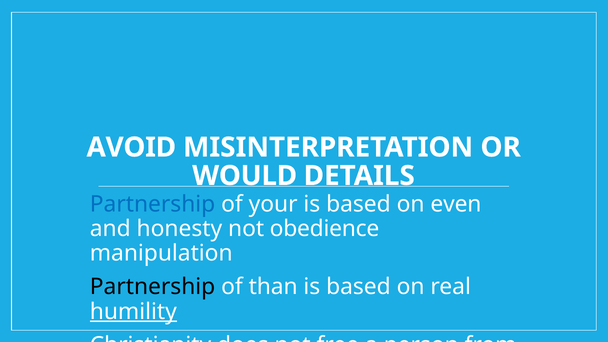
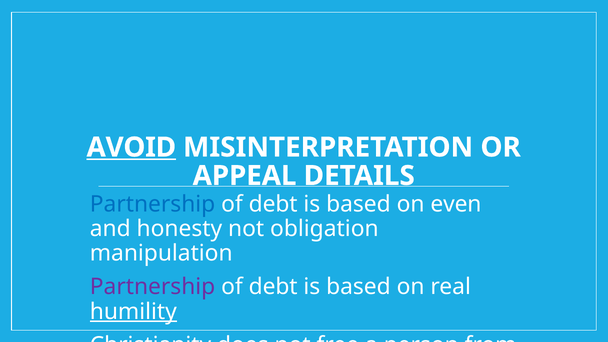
AVOID underline: none -> present
WOULD: WOULD -> APPEAL
your at (273, 204): your -> debt
not obedience: obedience -> obligation
Partnership at (153, 287) colour: black -> purple
than at (273, 287): than -> debt
